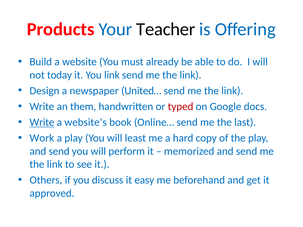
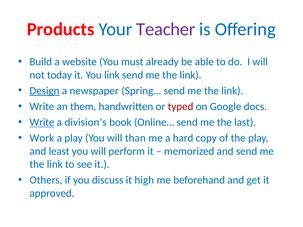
Teacher colour: black -> purple
Design underline: none -> present
United…: United… -> Spring…
website’s: website’s -> division’s
least: least -> than
send at (59, 151): send -> least
easy: easy -> high
